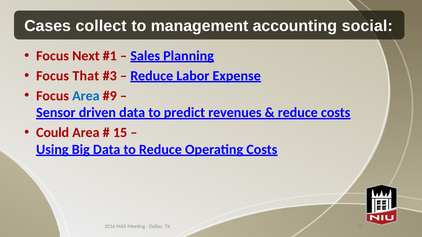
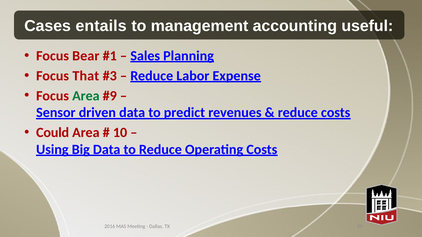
collect: collect -> entails
social: social -> useful
Next: Next -> Bear
Area at (86, 96) colour: blue -> green
15: 15 -> 10
